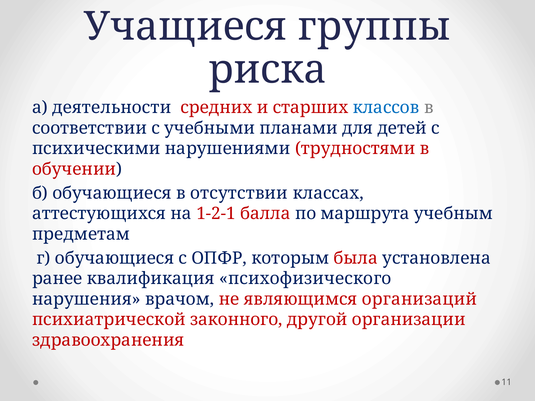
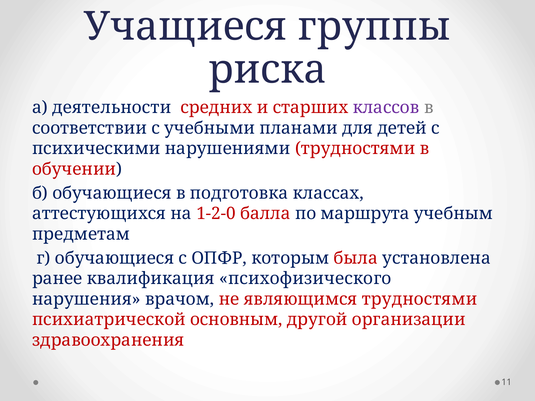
классов colour: blue -> purple
отсутствии: отсутствии -> подготовка
1-2-1: 1-2-1 -> 1-2-0
являющимся организаций: организаций -> трудностями
законного: законного -> основным
